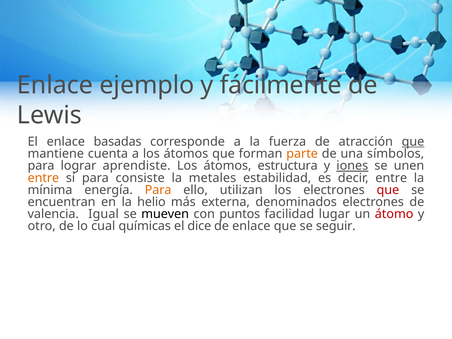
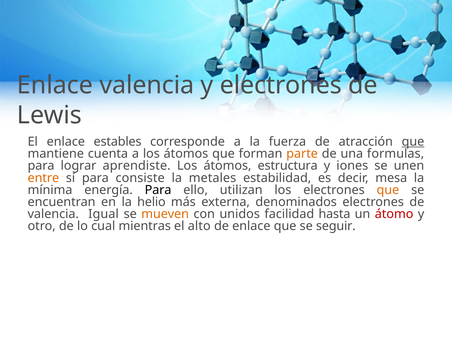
Enlace ejemplo: ejemplo -> valencia
y fácilmente: fácilmente -> electrones
basadas: basadas -> estables
símbolos: símbolos -> formulas
iones underline: present -> none
decir entre: entre -> mesa
Para at (158, 190) colour: orange -> black
que at (388, 190) colour: red -> orange
mueven colour: black -> orange
puntos: puntos -> unidos
lugar: lugar -> hasta
químicas: químicas -> mientras
dice: dice -> alto
